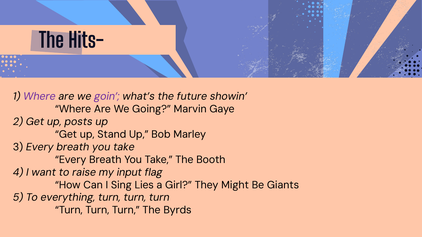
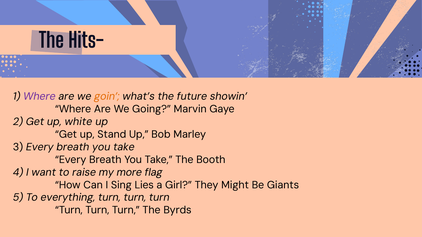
goin colour: purple -> orange
posts: posts -> white
input: input -> more
